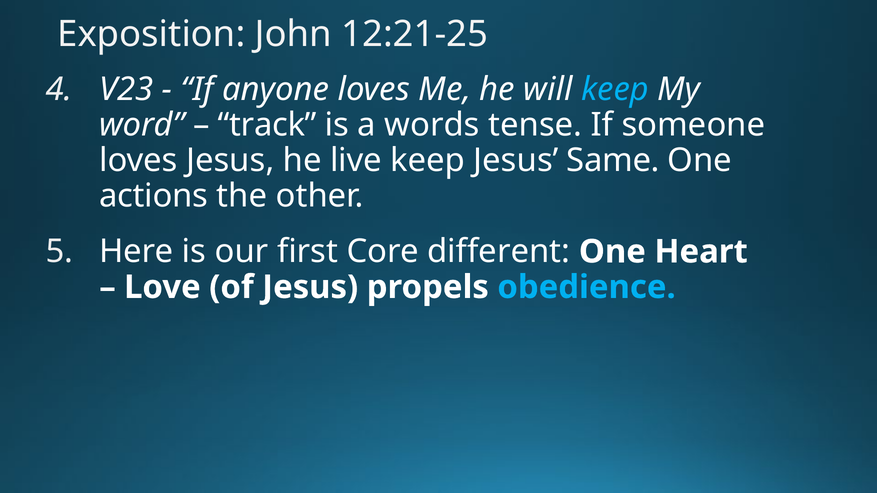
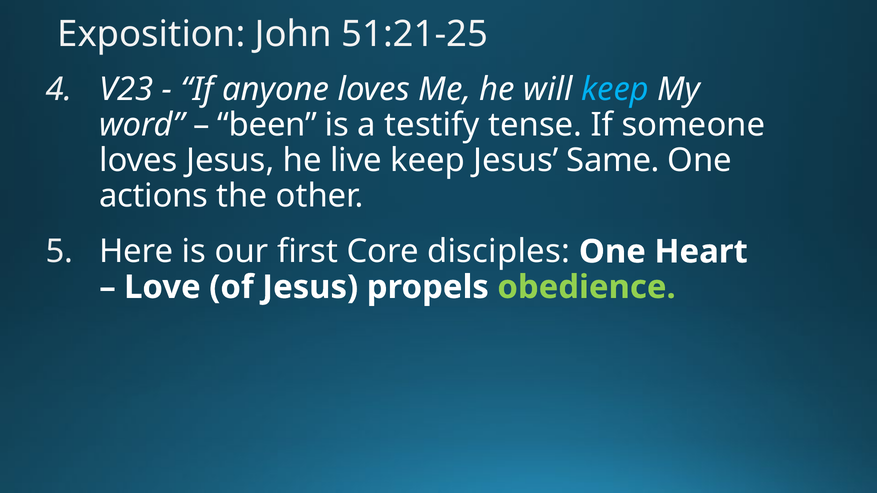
12:21-25: 12:21-25 -> 51:21-25
track: track -> been
words: words -> testify
different: different -> disciples
obedience colour: light blue -> light green
